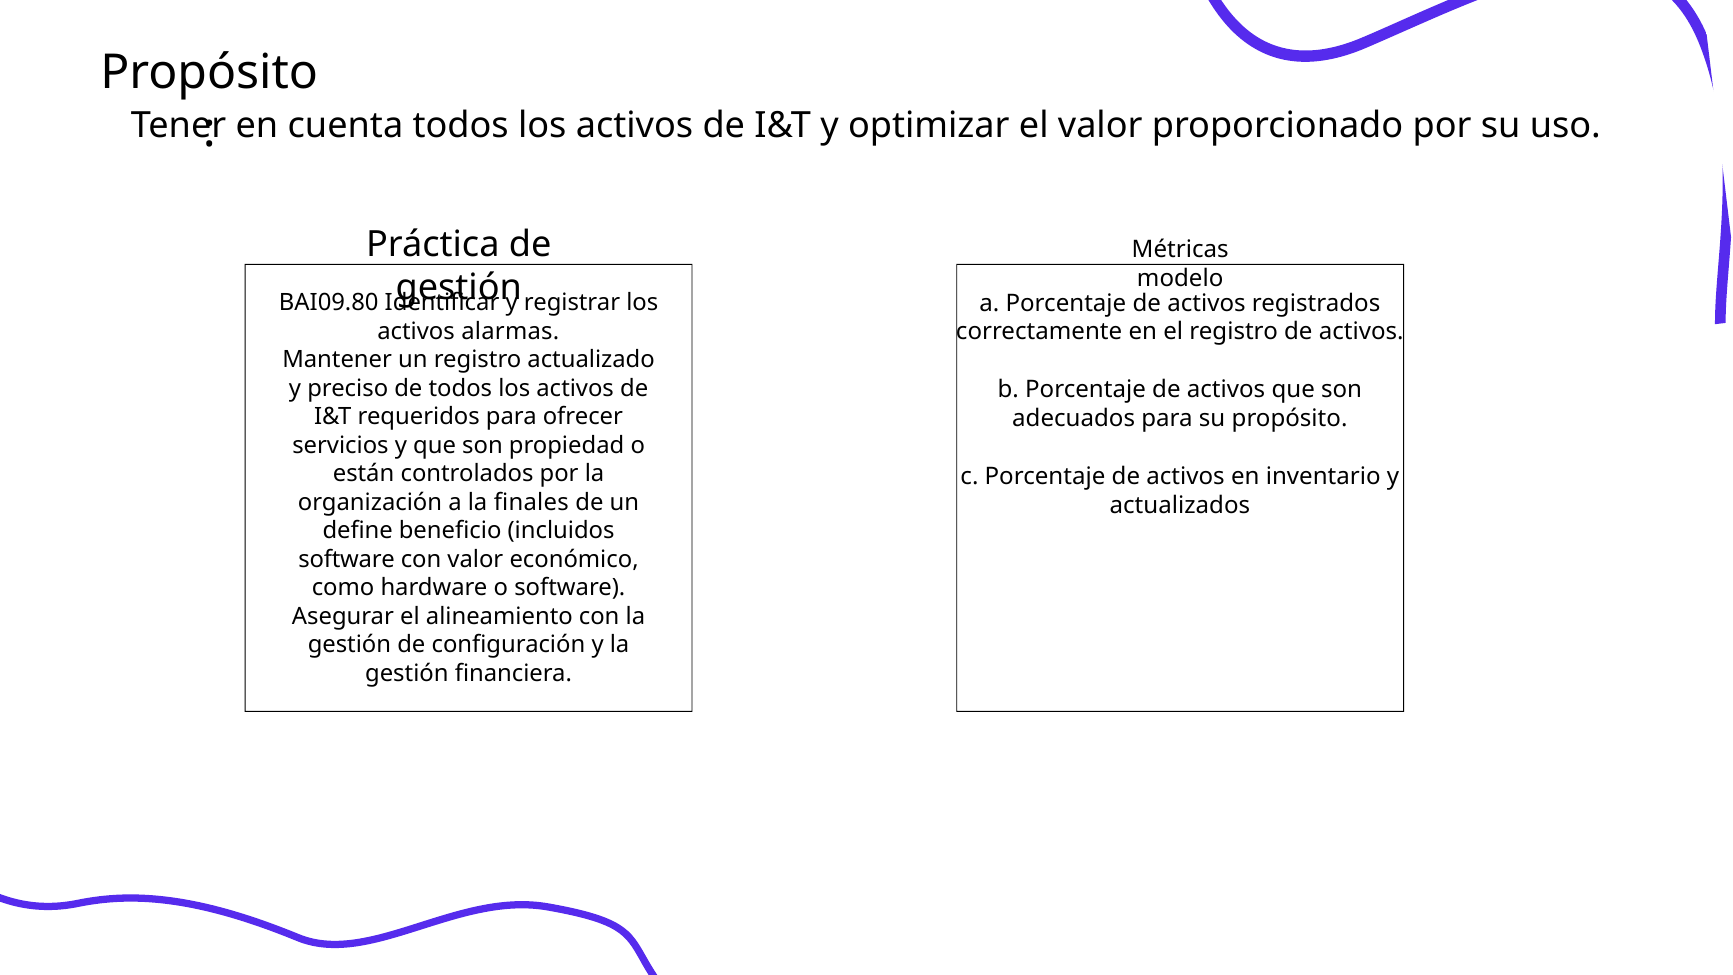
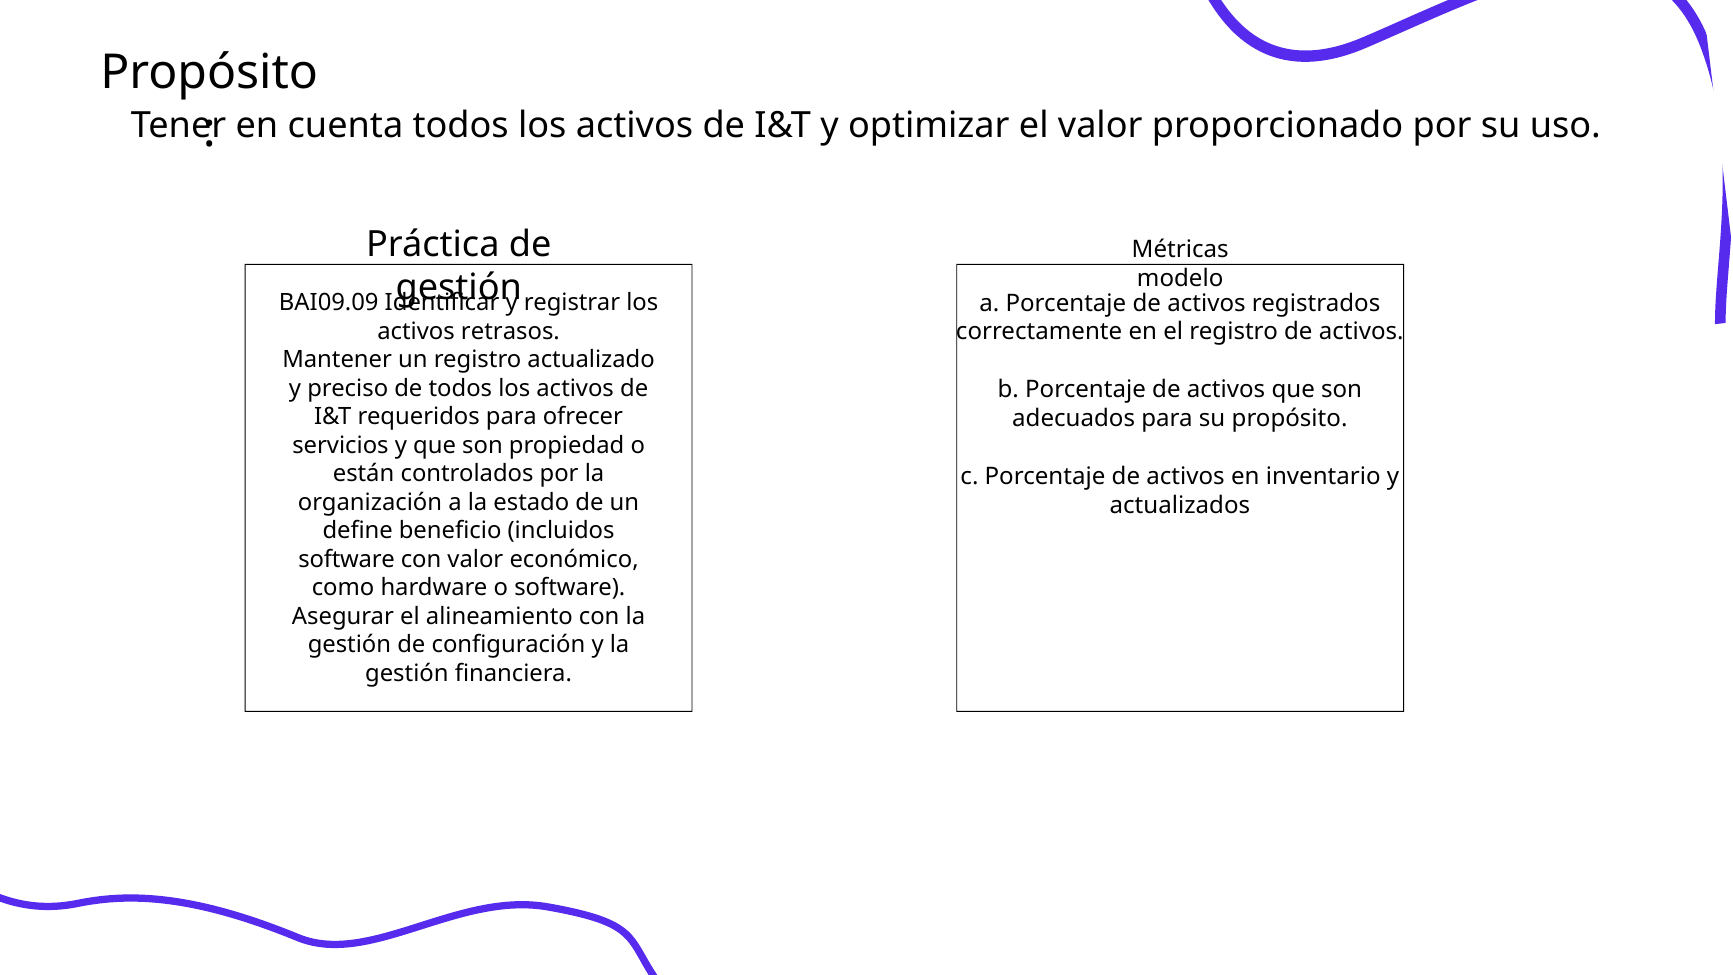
BAI09.80: BAI09.80 -> BAI09.09
alarmas: alarmas -> retrasos
finales: finales -> estado
